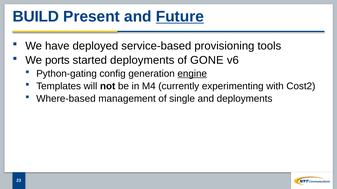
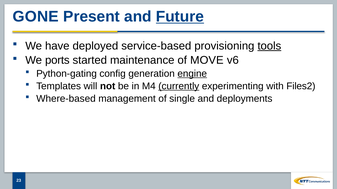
BUILD: BUILD -> GONE
tools underline: none -> present
started deployments: deployments -> maintenance
GONE: GONE -> MOVE
currently underline: none -> present
Cost2: Cost2 -> Files2
